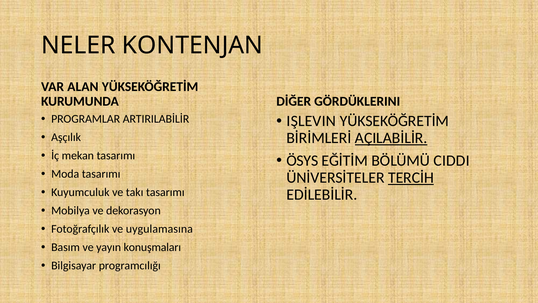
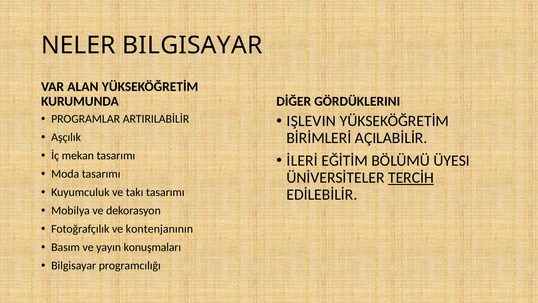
NELER KONTENJAN: KONTENJAN -> BILGISAYAR
AÇILABİLİR underline: present -> none
ÖSYS: ÖSYS -> İLERİ
CIDDI: CIDDI -> ÜYESI
uygulamasına: uygulamasına -> kontenjanının
